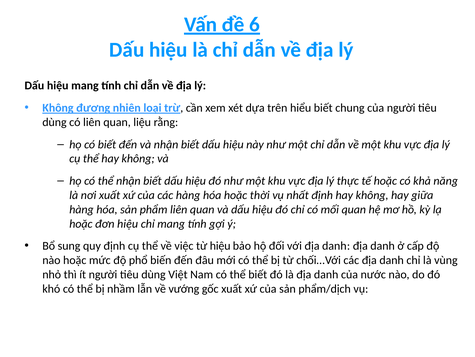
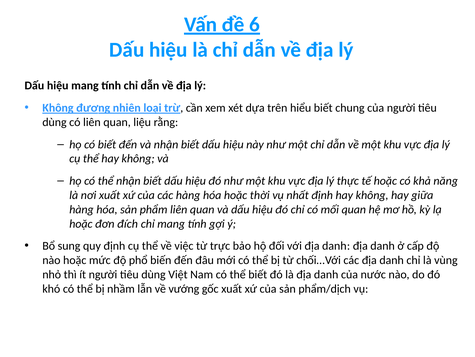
đơn hiệu: hiệu -> đích
từ hiệu: hiệu -> trực
